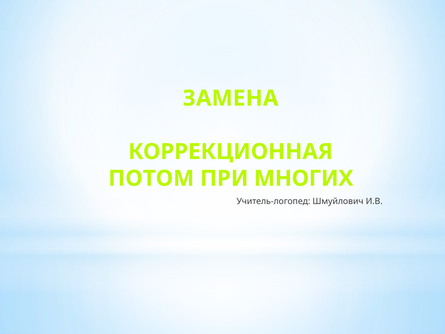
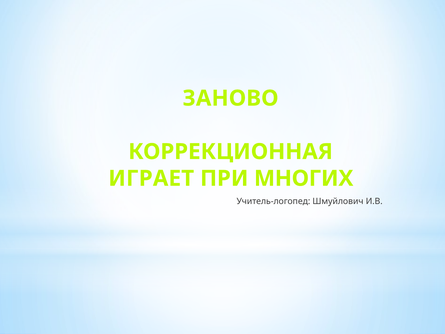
ЗАМЕНА: ЗАМЕНА -> ЗАНОВО
ПОТОМ: ПОТОМ -> ИГРАЕТ
